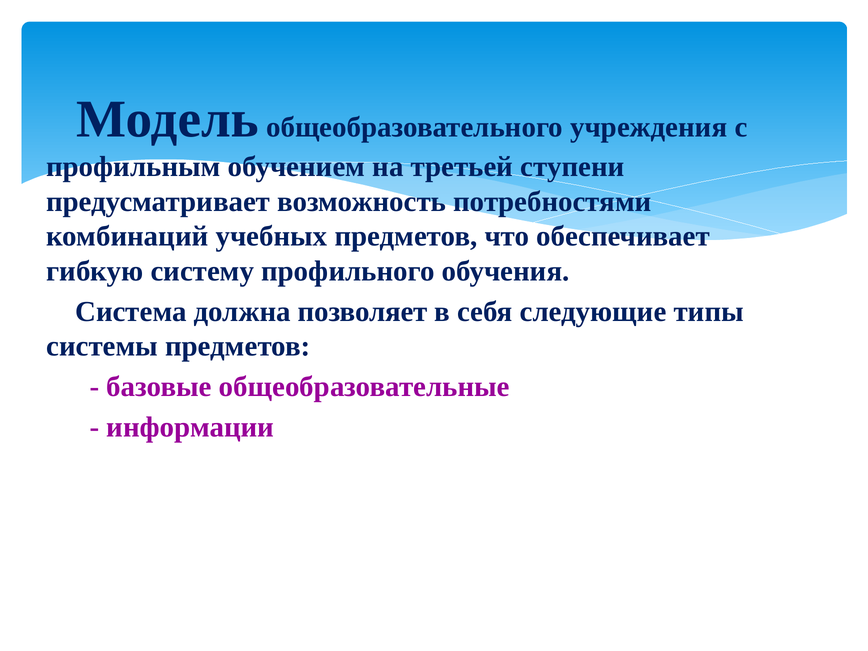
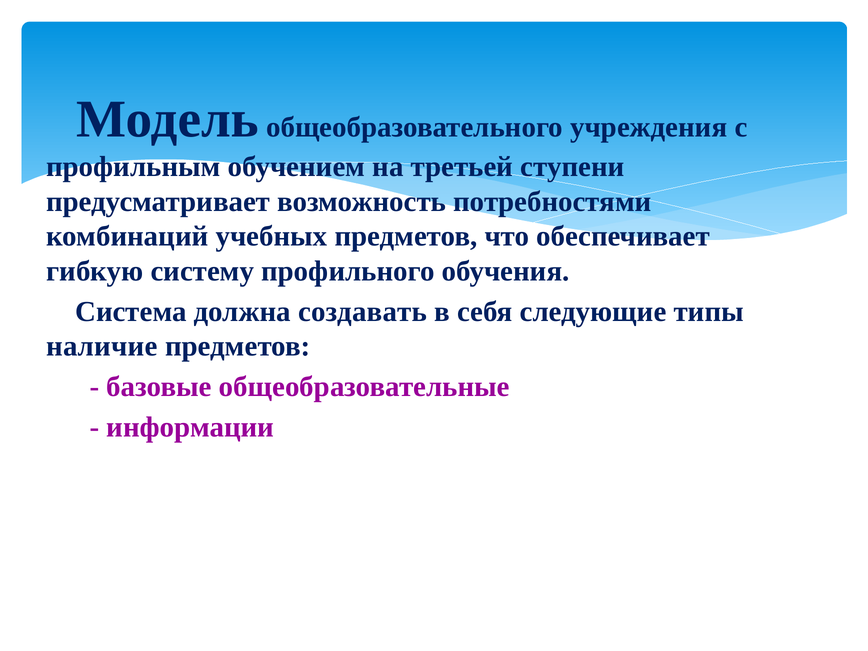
позволяет: позволяет -> создавать
системы: системы -> наличие
